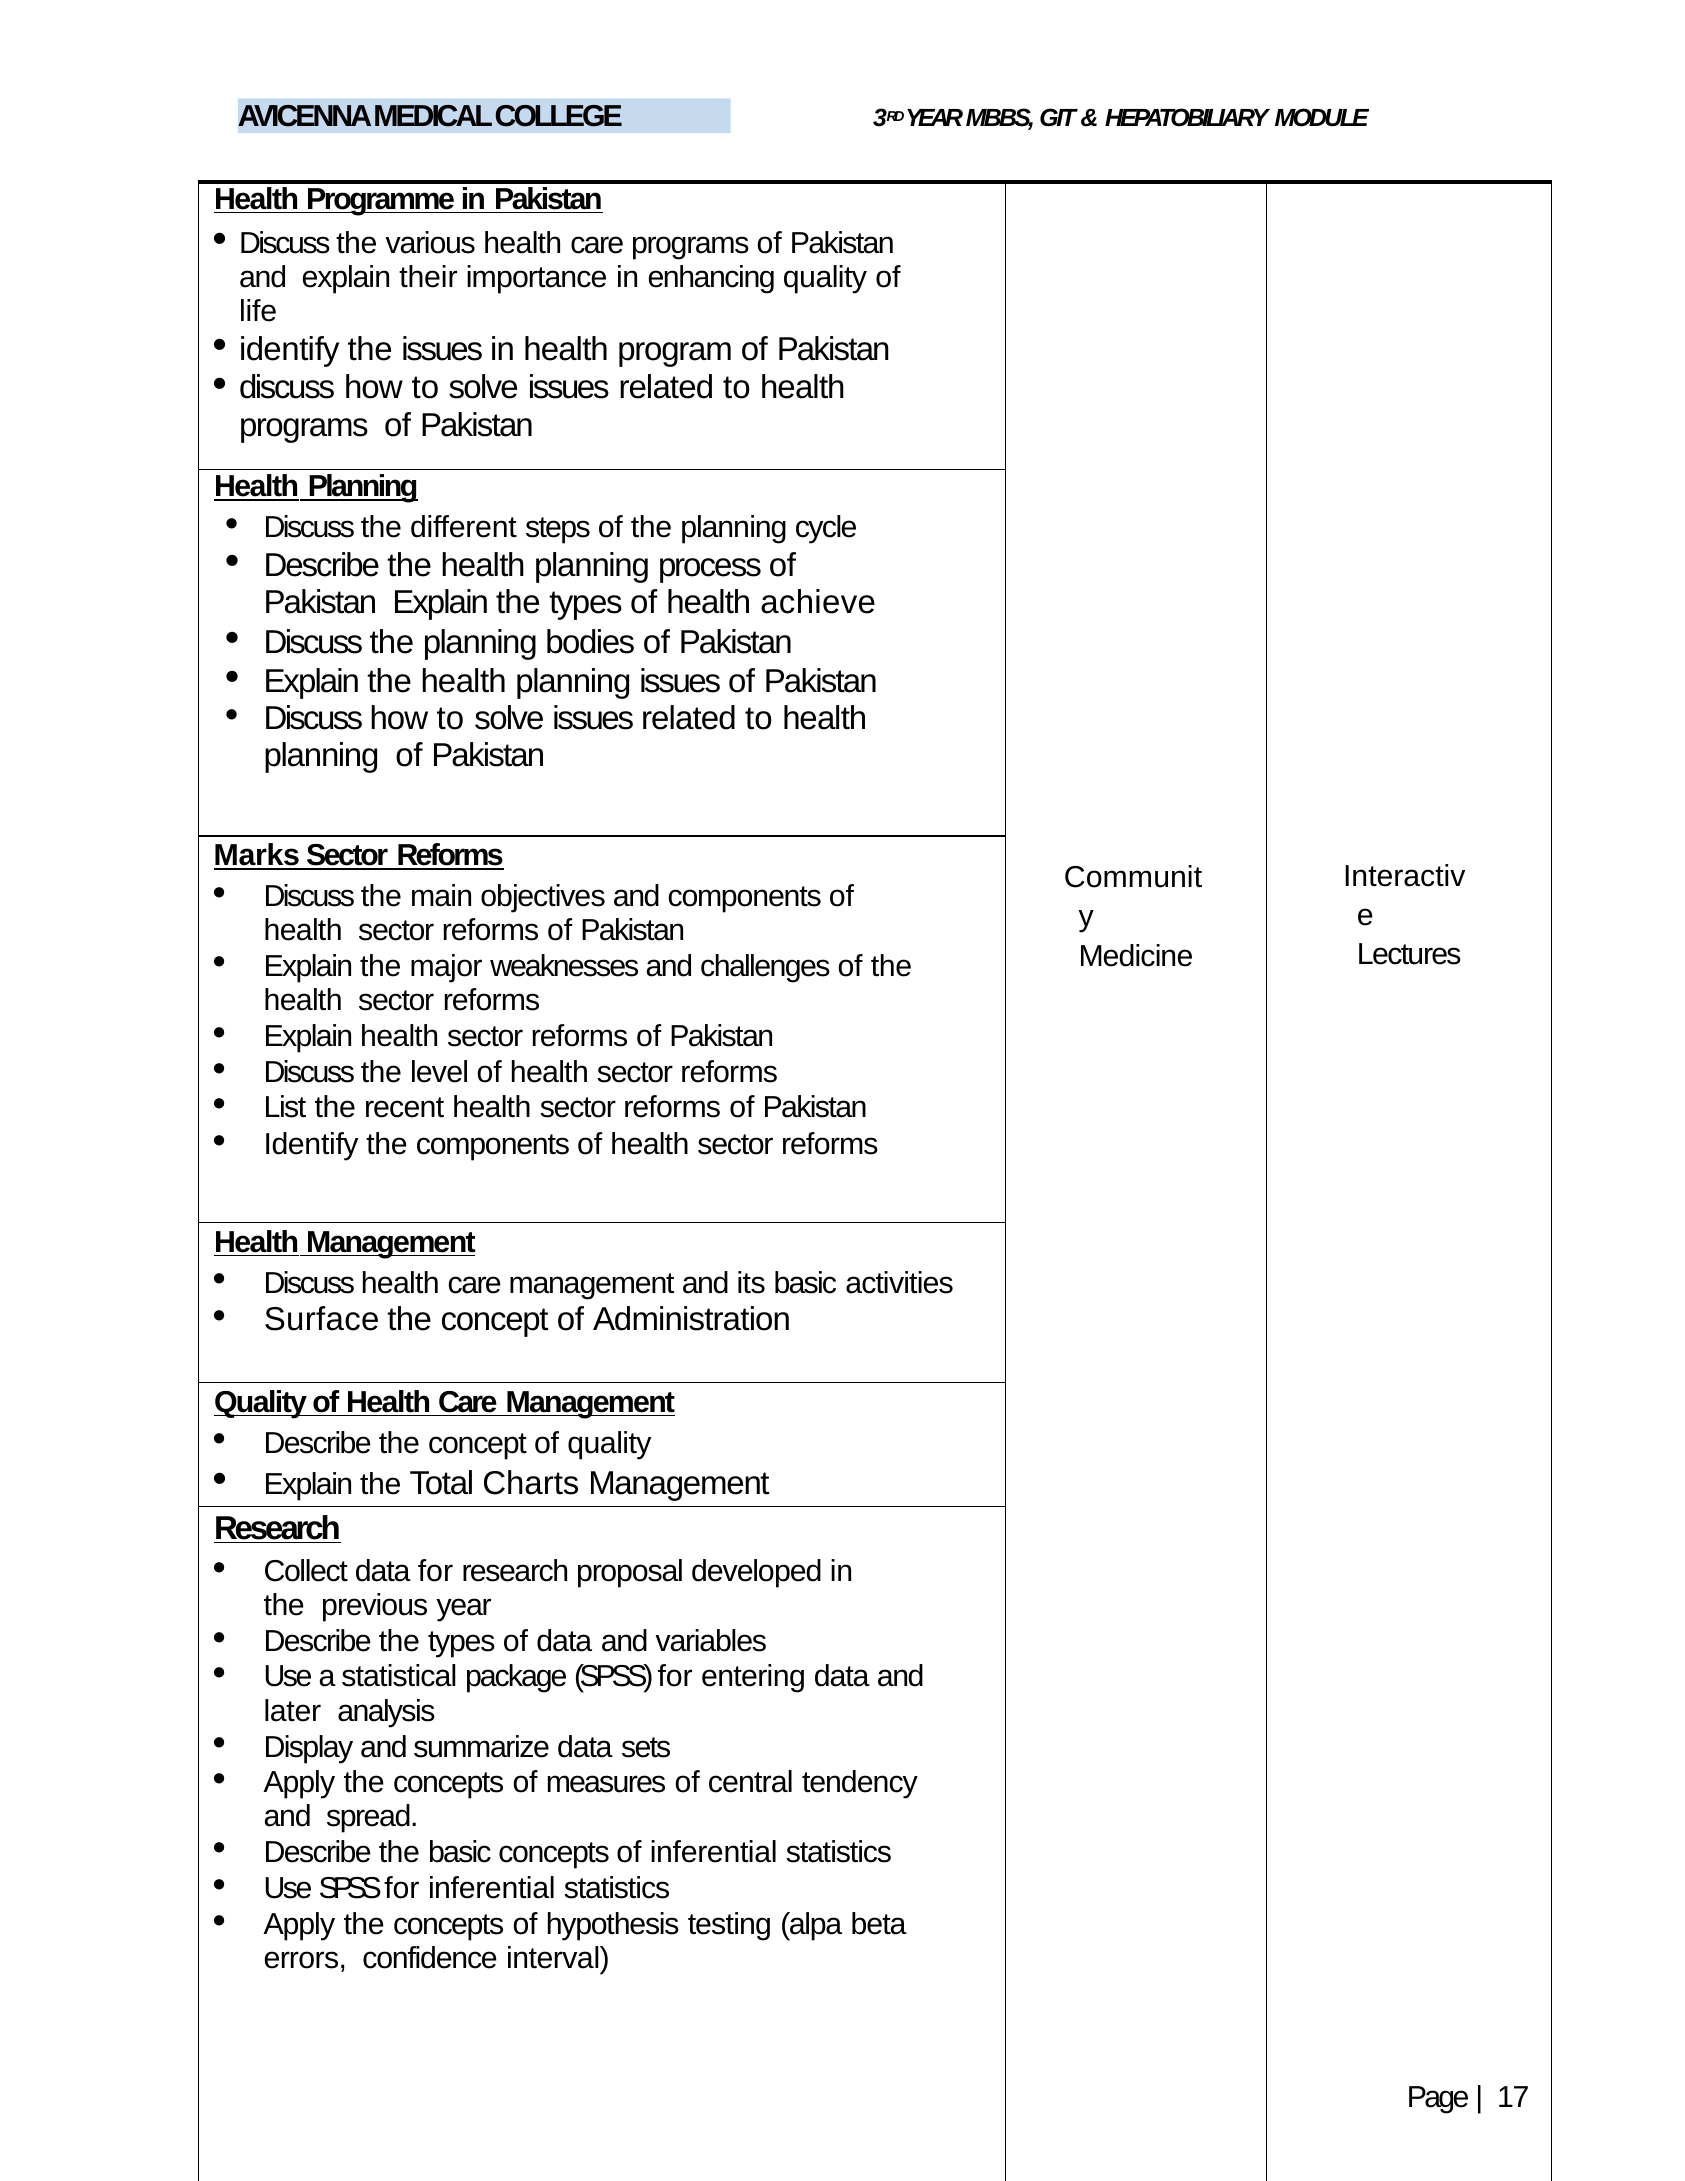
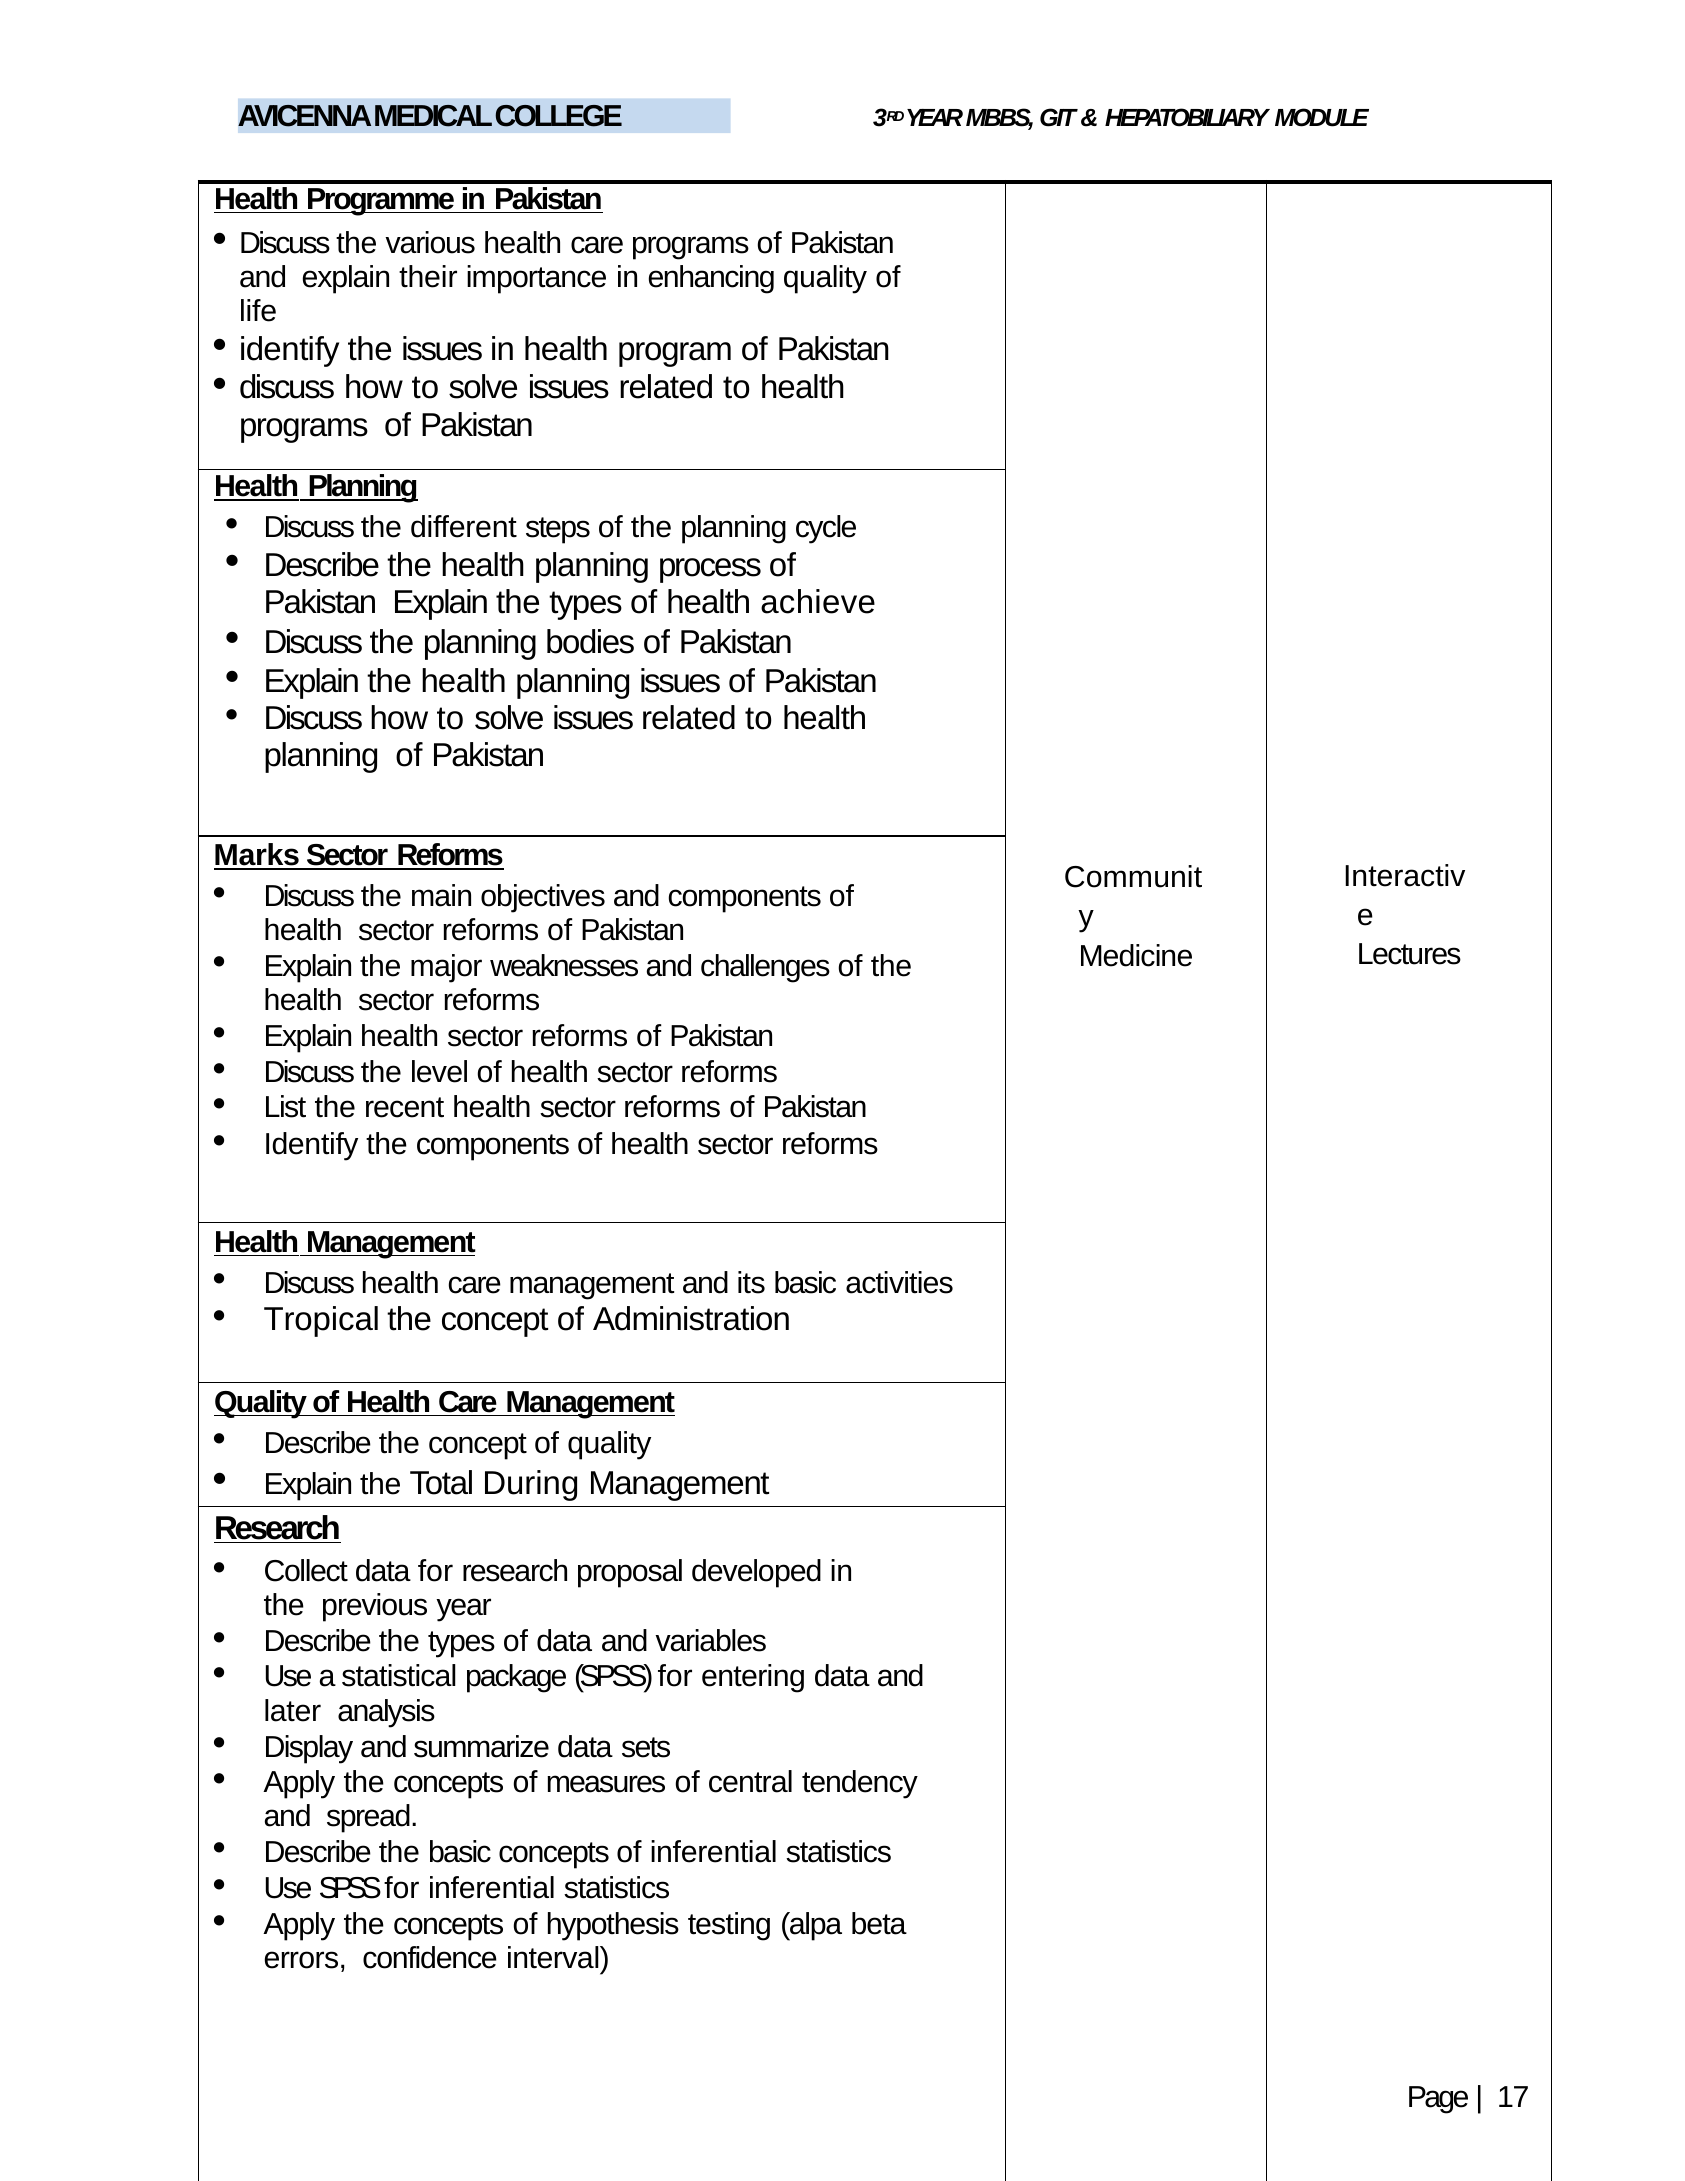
Surface: Surface -> Tropical
Charts: Charts -> During
